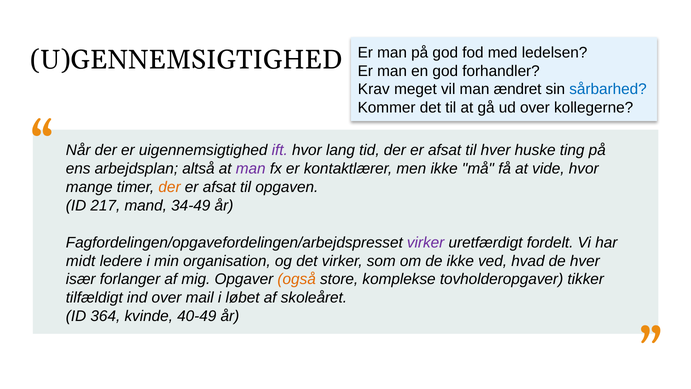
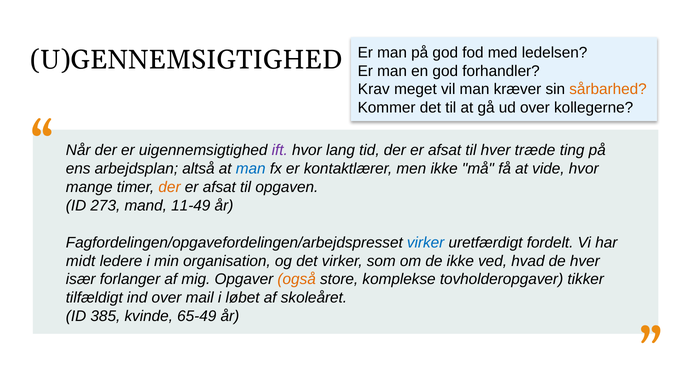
ændret: ændret -> kræver
sårbarhed colour: blue -> orange
huske: huske -> træde
man at (251, 169) colour: purple -> blue
217: 217 -> 273
34-49: 34-49 -> 11-49
virker at (426, 242) colour: purple -> blue
364: 364 -> 385
40-49: 40-49 -> 65-49
